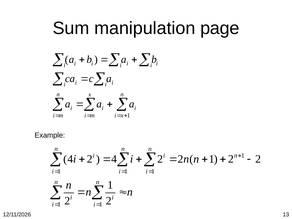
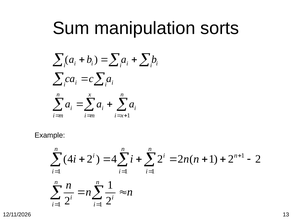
page: page -> sorts
